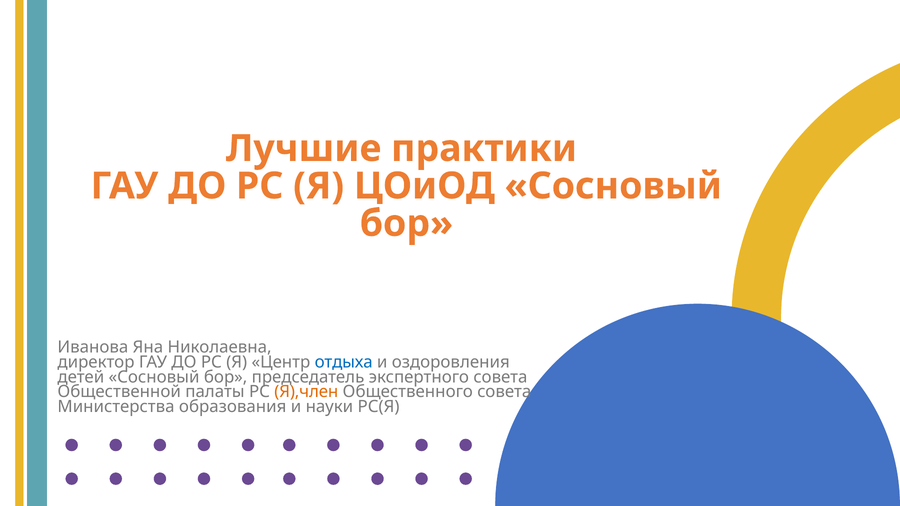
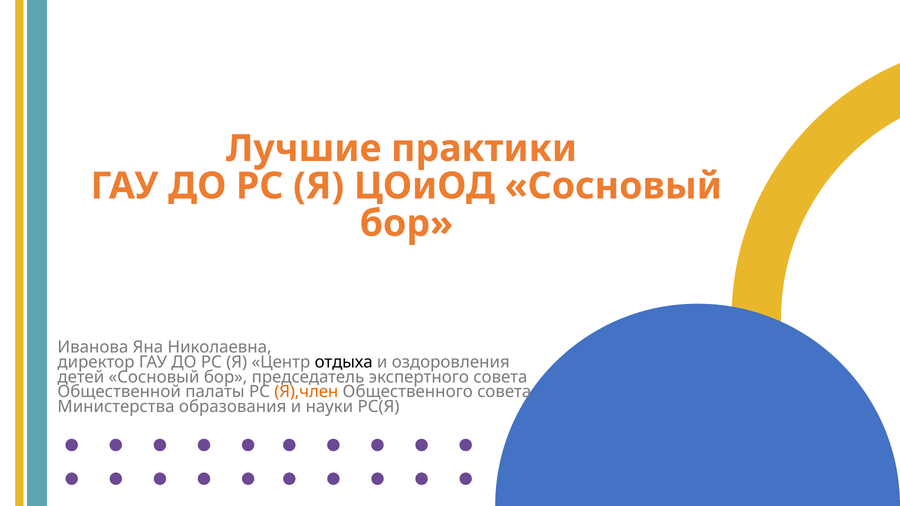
отдыха colour: blue -> black
